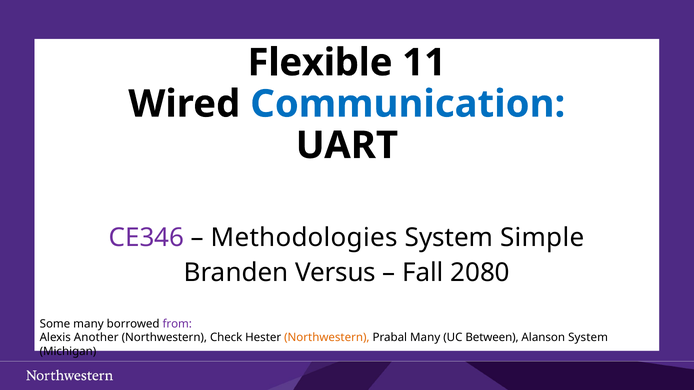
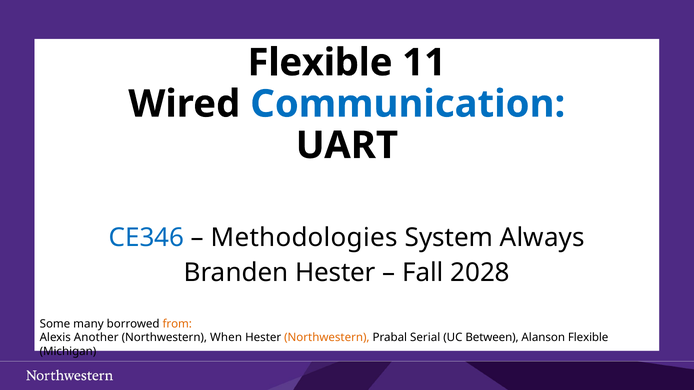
CE346 colour: purple -> blue
Simple: Simple -> Always
Branden Versus: Versus -> Hester
2080: 2080 -> 2028
from colour: purple -> orange
Check: Check -> When
Prabal Many: Many -> Serial
Alanson System: System -> Flexible
